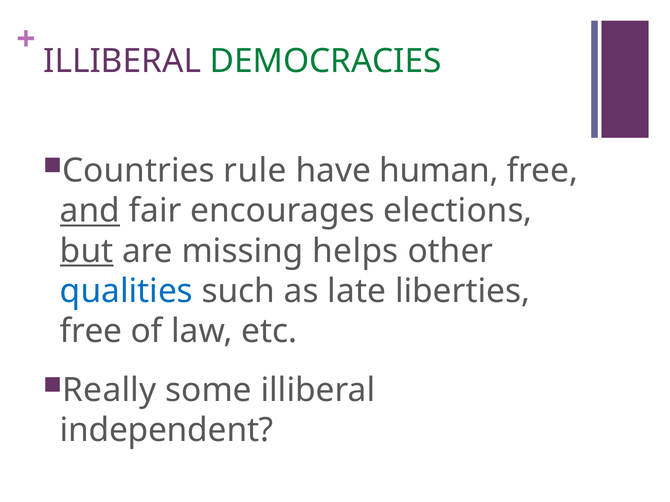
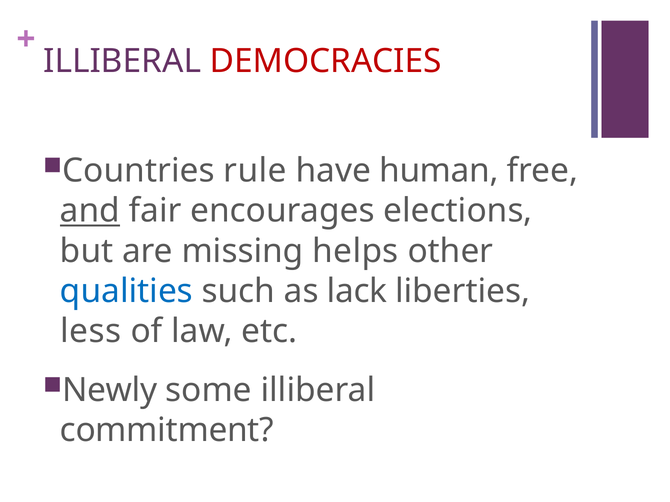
DEMOCRACIES colour: green -> red
but underline: present -> none
late: late -> lack
free at (91, 332): free -> less
Really: Really -> Newly
independent: independent -> commitment
